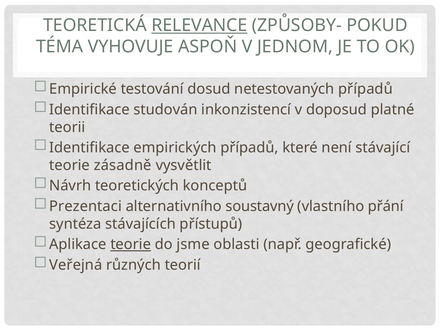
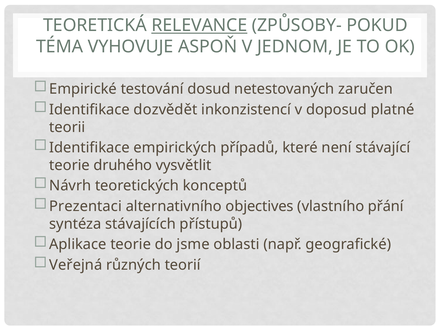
netestovaných případů: případů -> zaručen
studován: studován -> dozvědět
zásadně: zásadně -> druhého
soustavný: soustavný -> objectives
teorie at (131, 244) underline: present -> none
